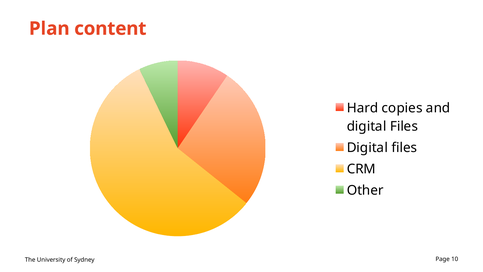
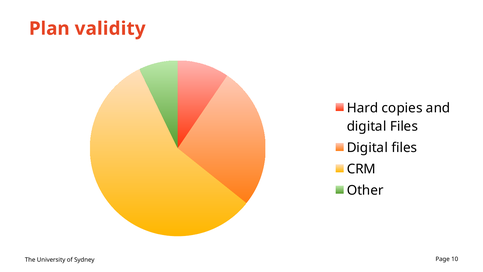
content: content -> validity
